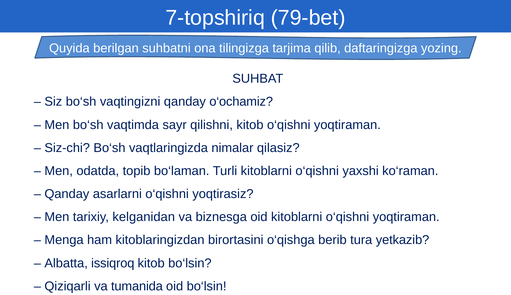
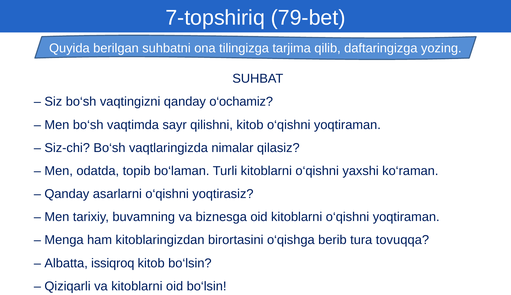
kelganidan: kelganidan -> buvamning
yetkazib: yetkazib -> tovuqqa
va tumanida: tumanida -> kitoblarni
